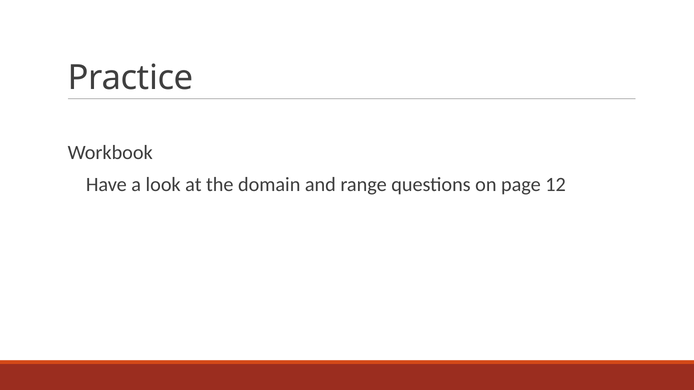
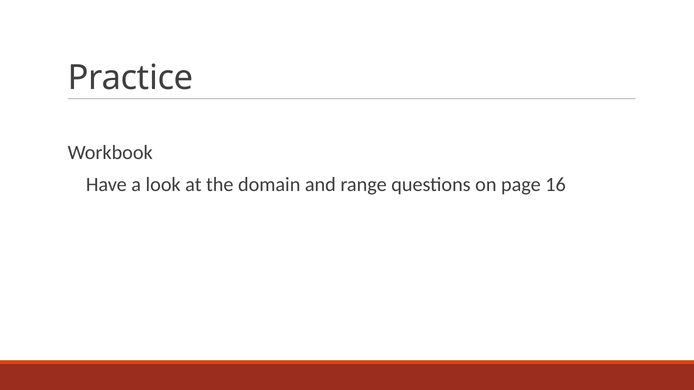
12: 12 -> 16
